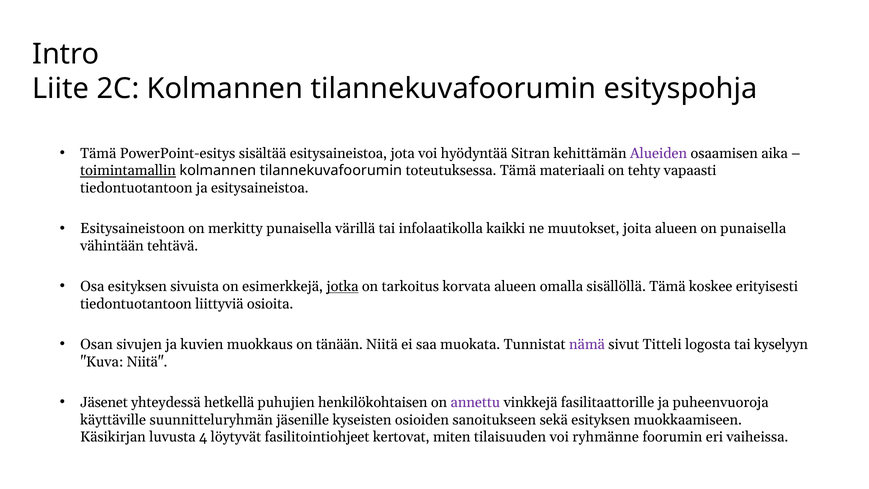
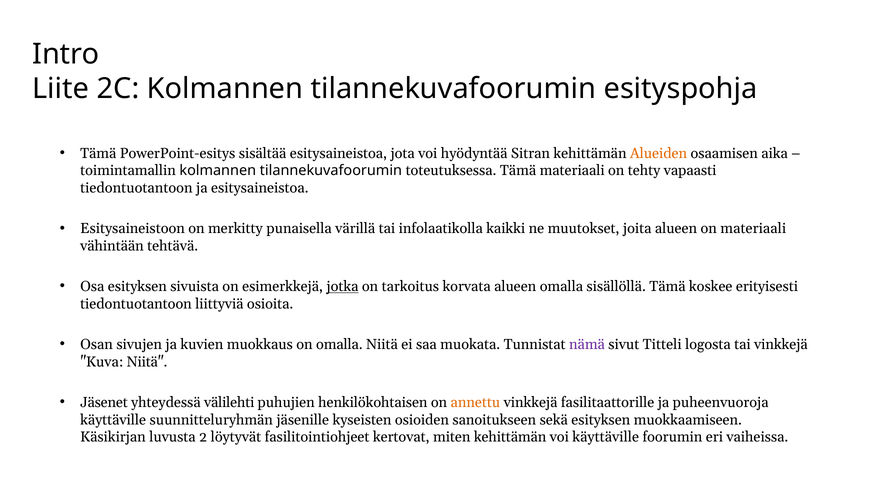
Alueiden colour: purple -> orange
toimintamallin underline: present -> none
on punaisella: punaisella -> materiaali
on tänään: tänään -> omalla
tai kyselyyn: kyselyyn -> vinkkejä
hetkellä: hetkellä -> välilehti
annettu colour: purple -> orange
4: 4 -> 2
miten tilaisuuden: tilaisuuden -> kehittämän
voi ryhmänne: ryhmänne -> käyttäville
